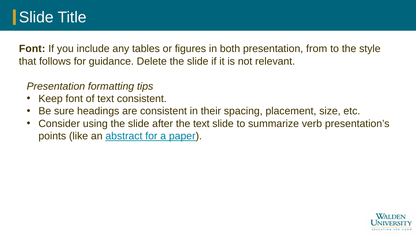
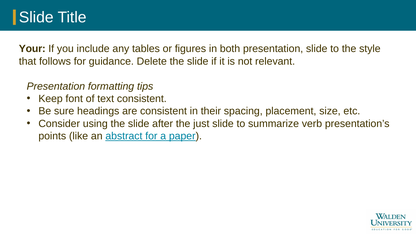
Font at (32, 49): Font -> Your
presentation from: from -> slide
the text: text -> just
